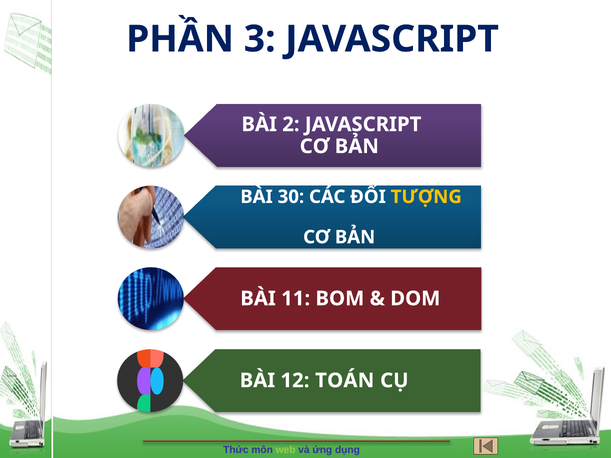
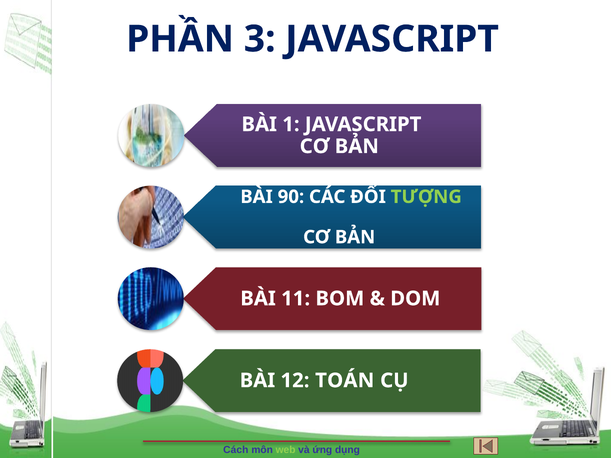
2: 2 -> 1
30: 30 -> 90
TƯỢNG colour: yellow -> light green
Thức: Thức -> Cách
